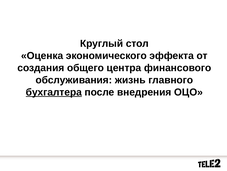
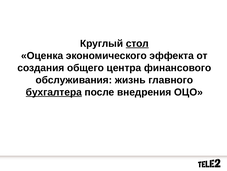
стол underline: none -> present
